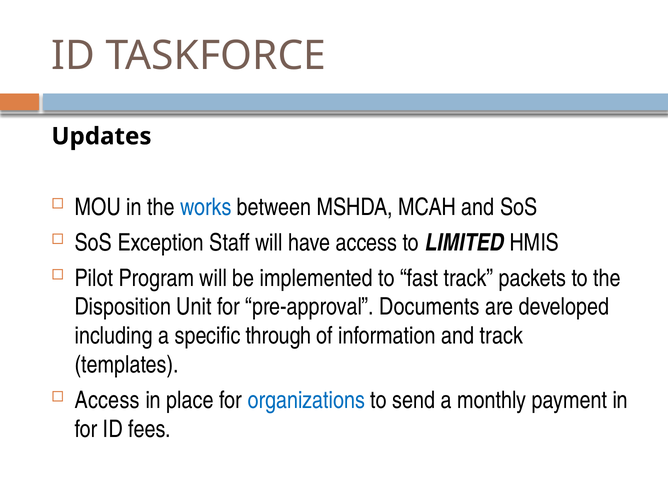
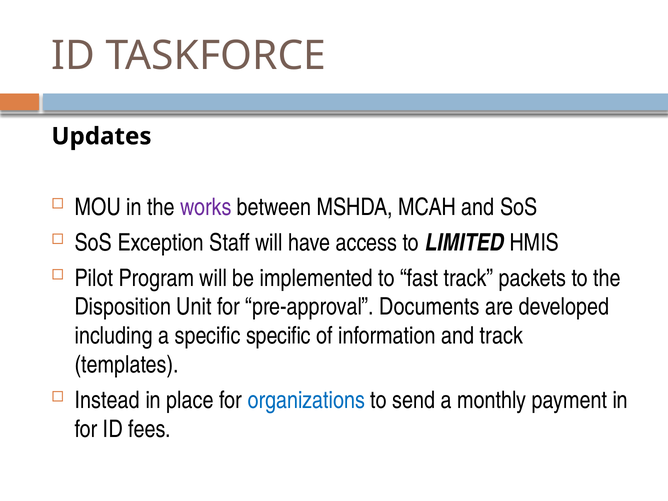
works colour: blue -> purple
specific through: through -> specific
Access at (107, 400): Access -> Instead
